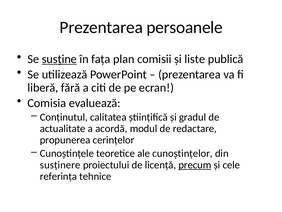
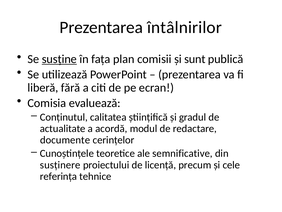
persoanele: persoanele -> întâlnirilor
liste: liste -> sunt
propunerea: propunerea -> documente
cunoștințelor: cunoștințelor -> semnificative
precum underline: present -> none
